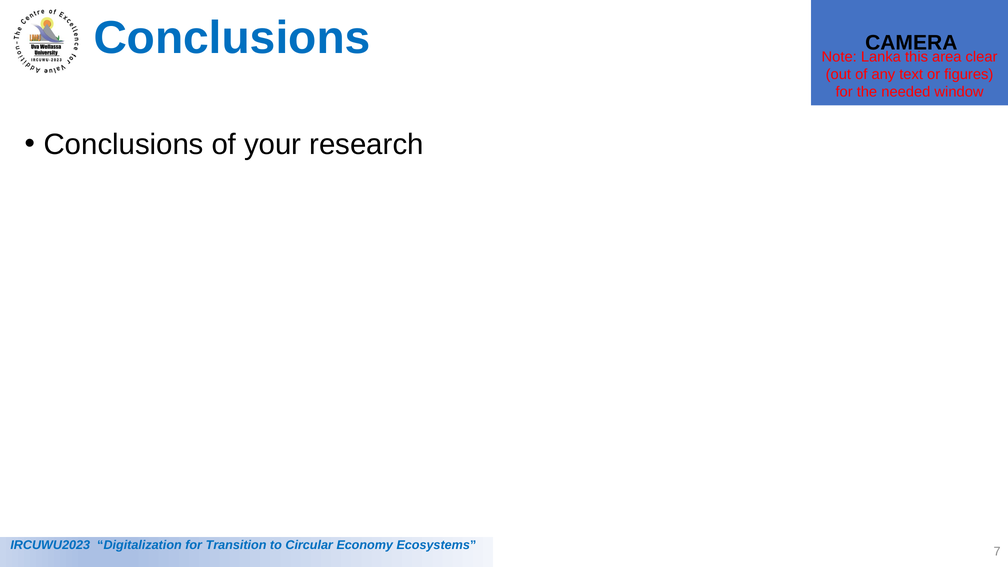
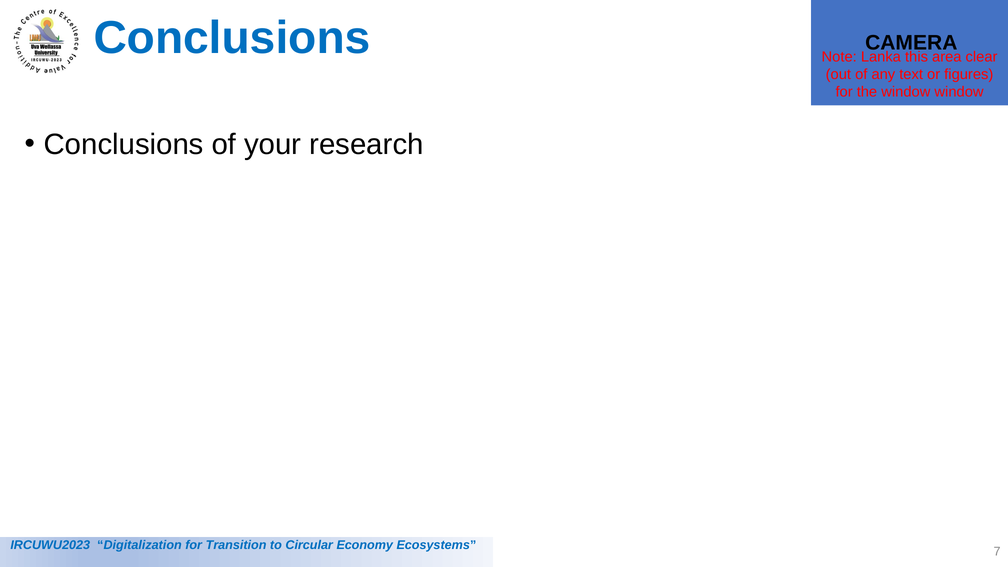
the needed: needed -> window
